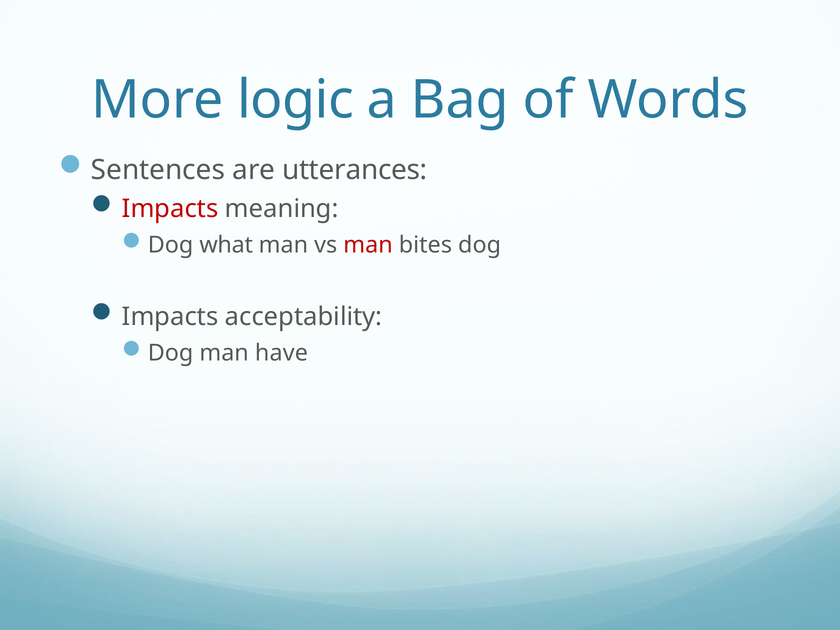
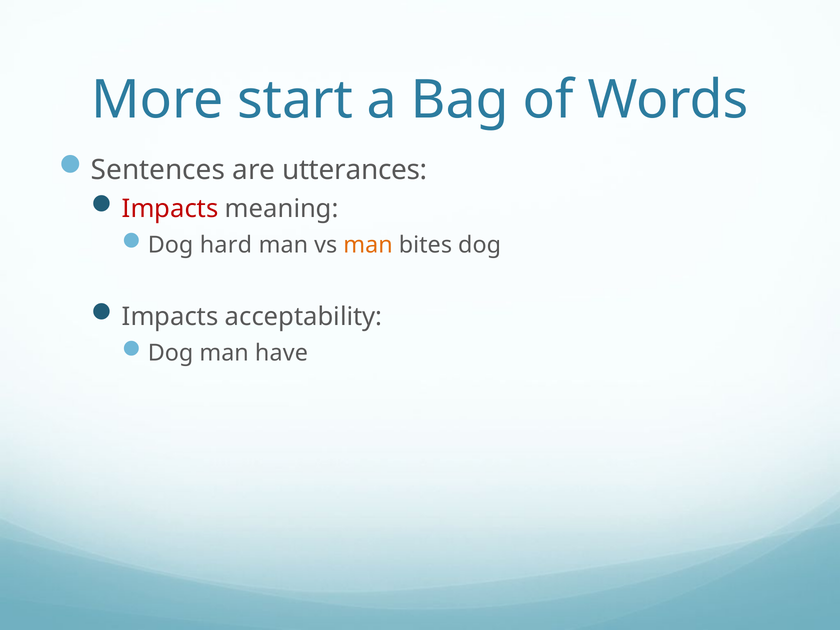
logic: logic -> start
what: what -> hard
man at (368, 245) colour: red -> orange
